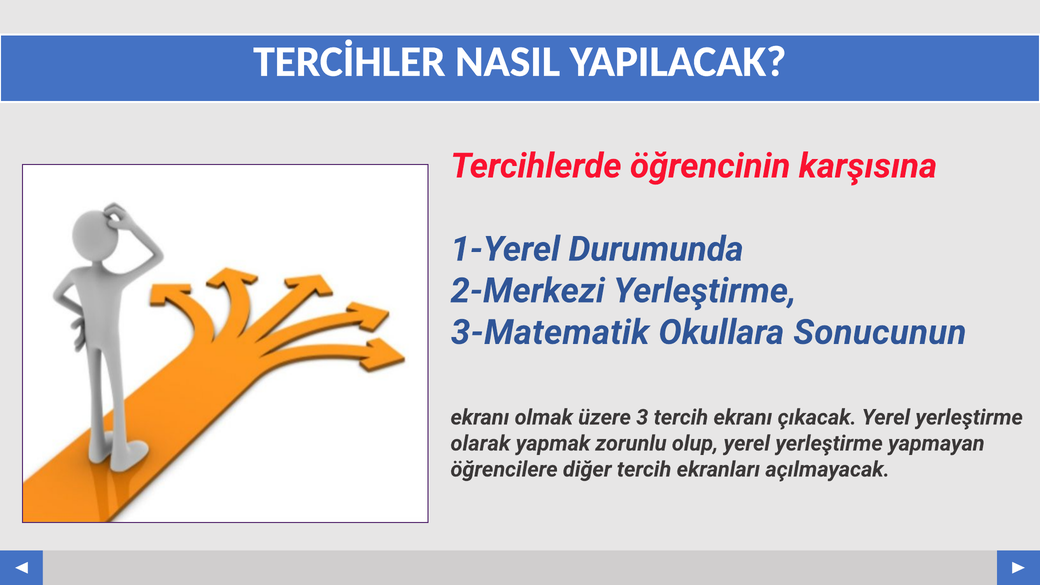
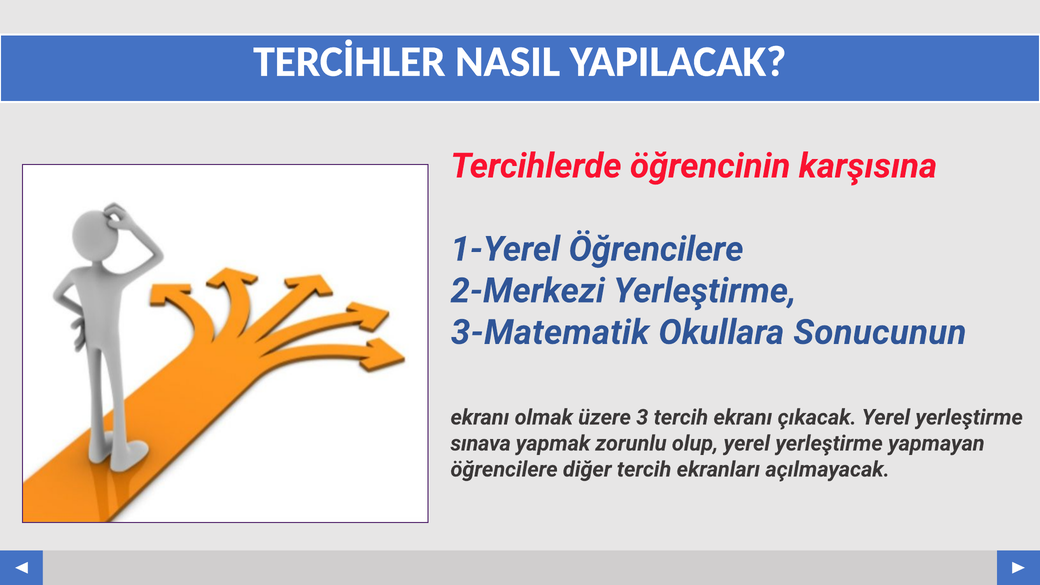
1-Yerel Durumunda: Durumunda -> Öğrencilere
olarak: olarak -> sınava
